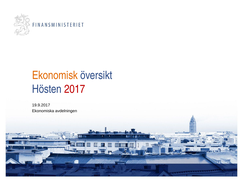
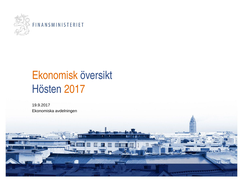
2017 colour: red -> orange
